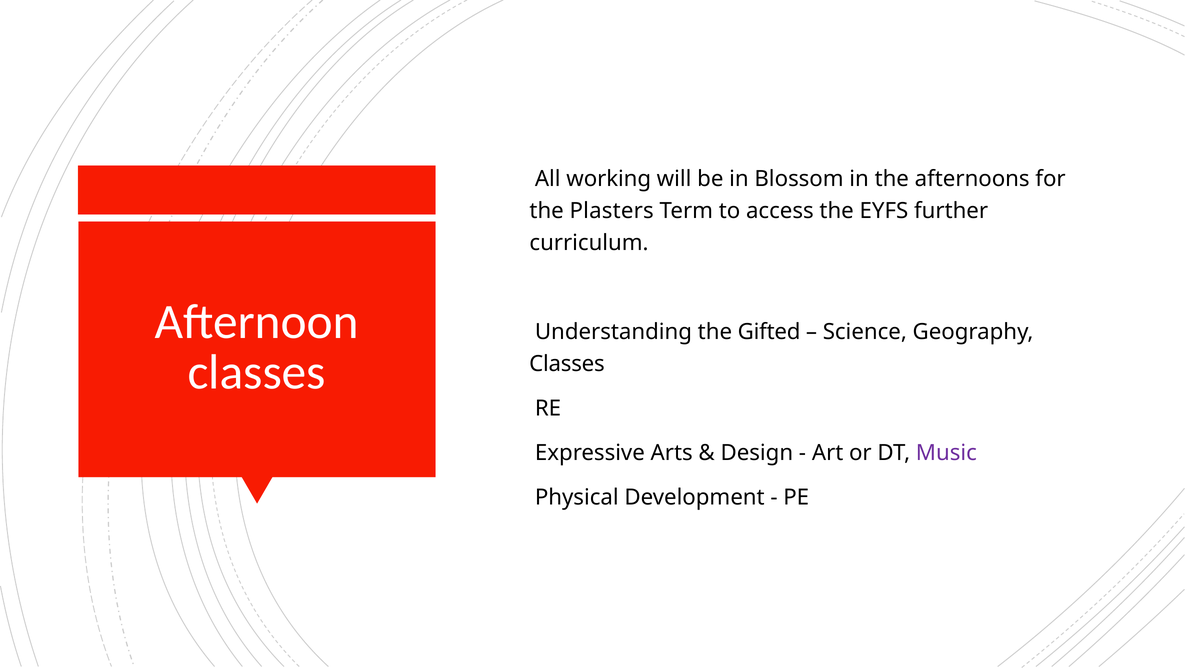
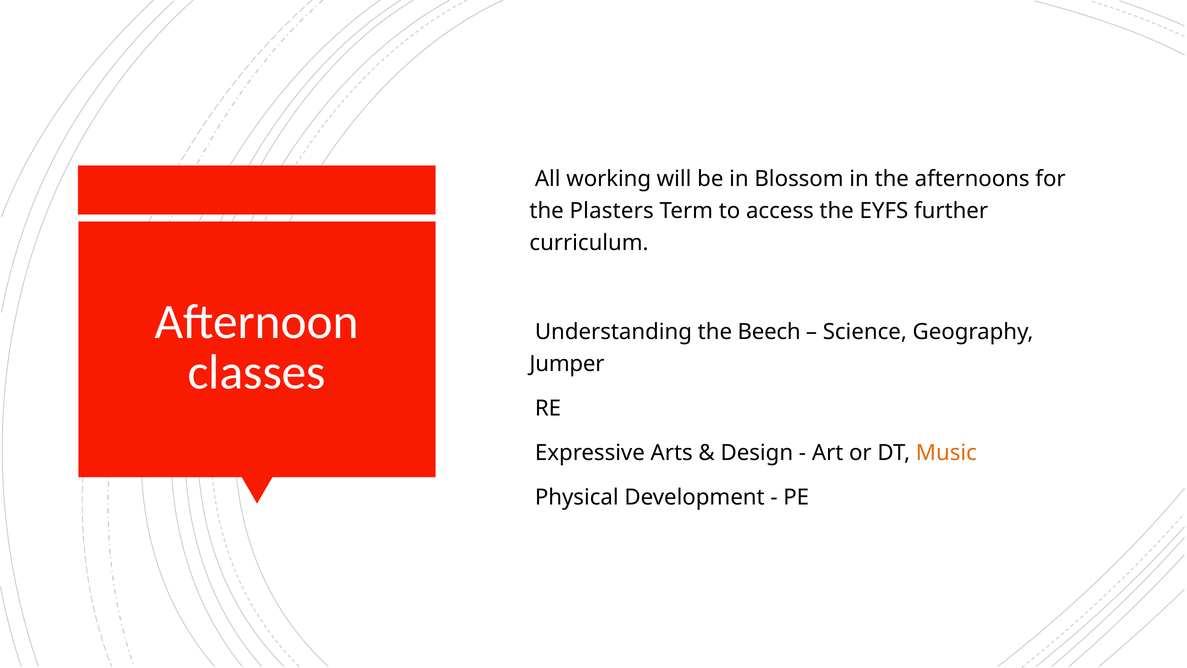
Gifted: Gifted -> Beech
Classes at (567, 364): Classes -> Jumper
Music colour: purple -> orange
